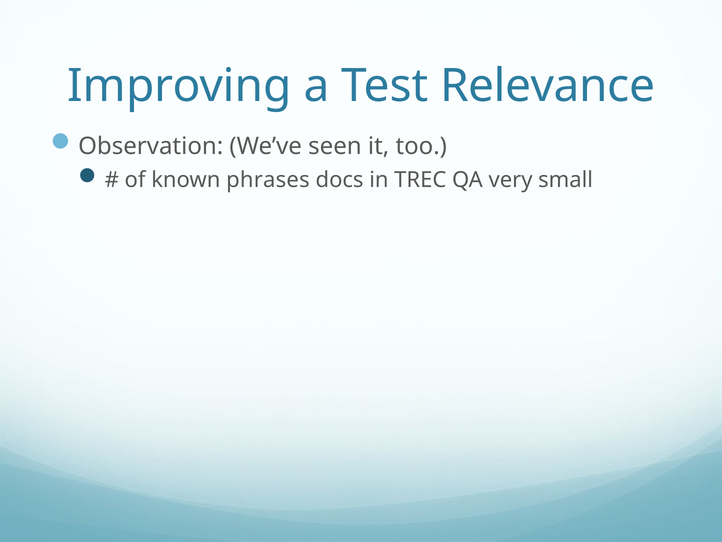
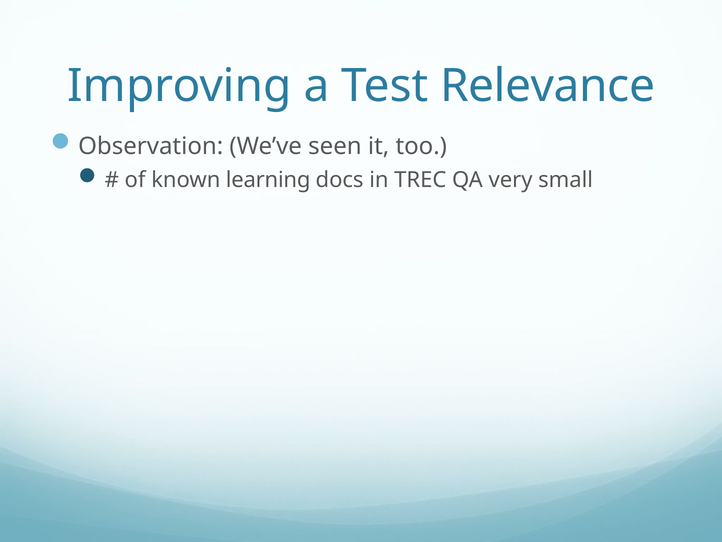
phrases: phrases -> learning
